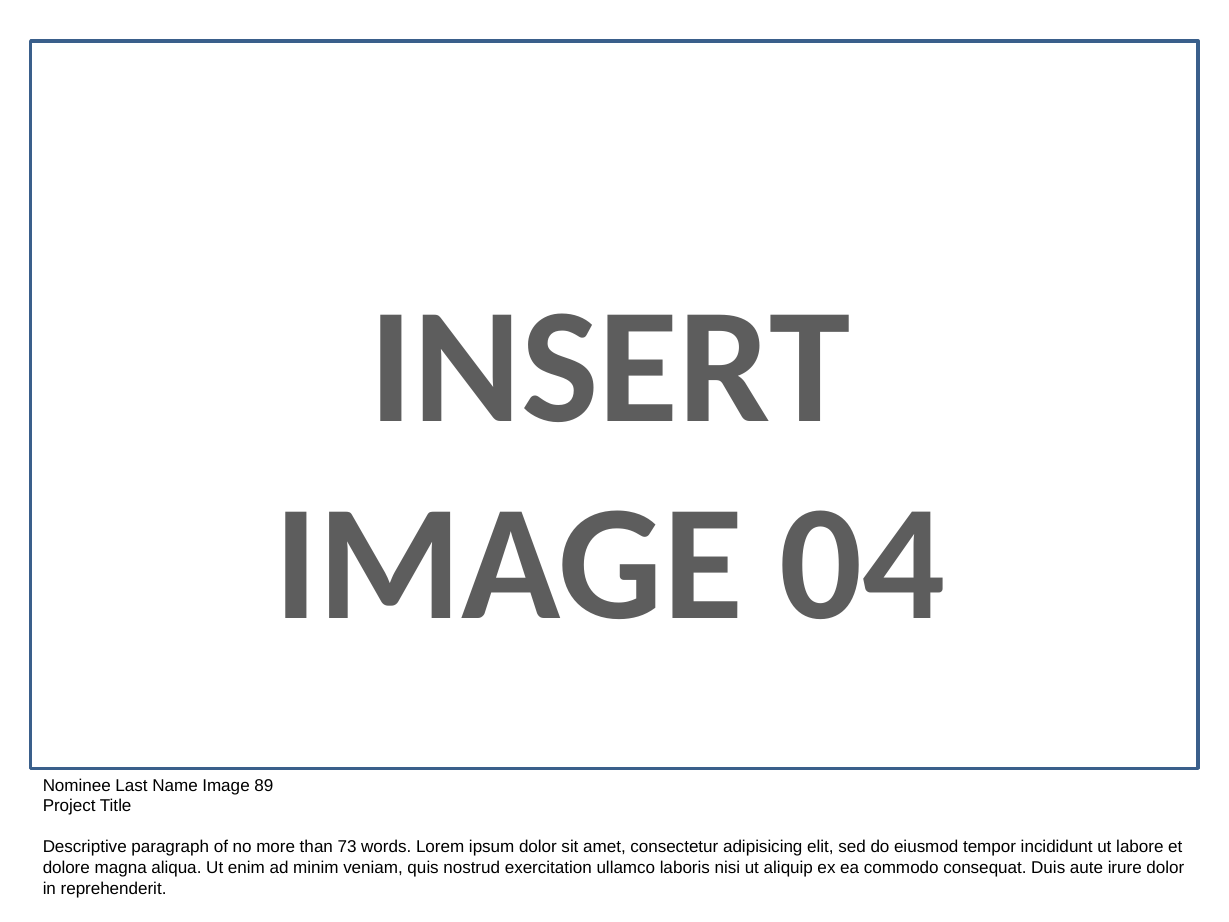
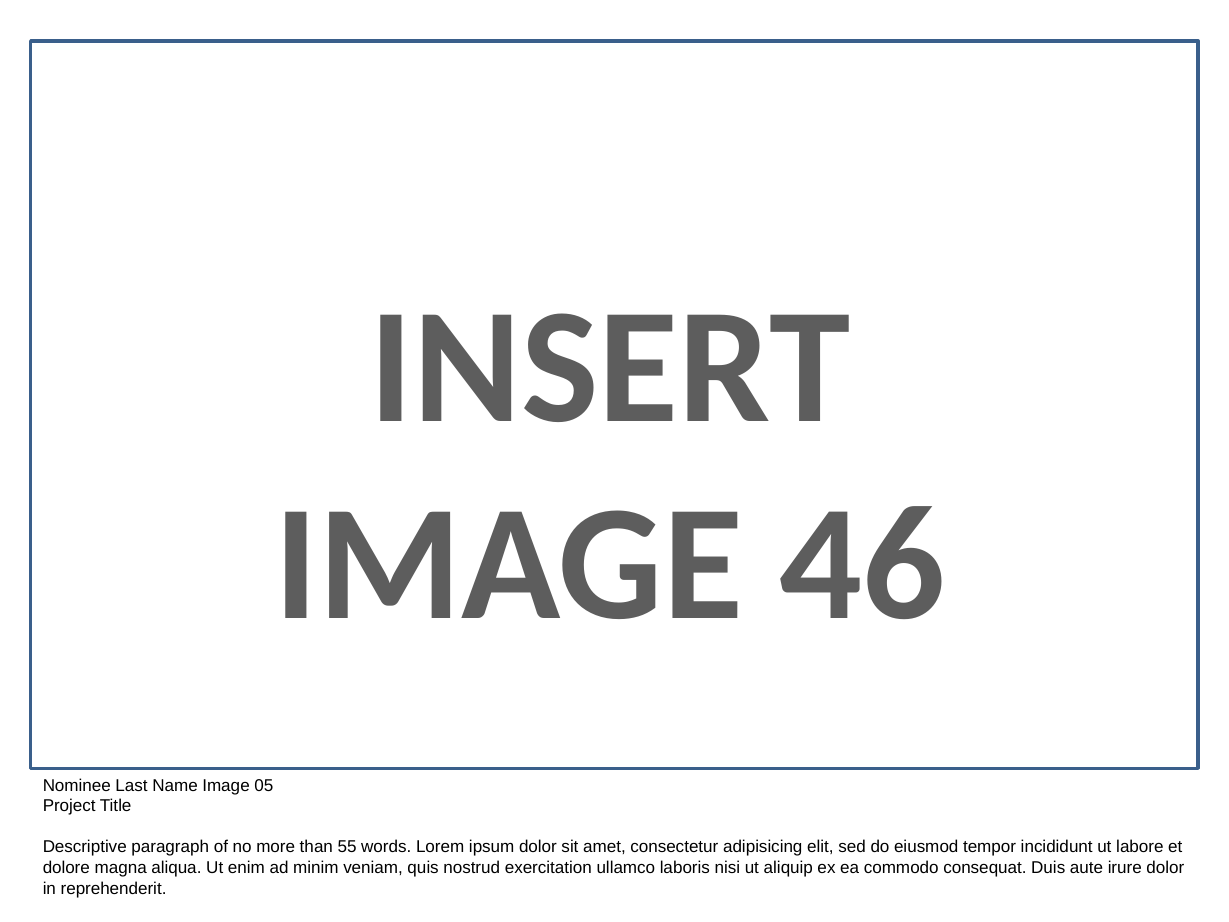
04: 04 -> 46
89: 89 -> 05
73: 73 -> 55
